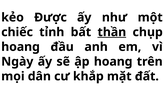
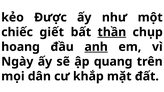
tỉnh: tỉnh -> giết
anh underline: none -> present
ập hoang: hoang -> quang
